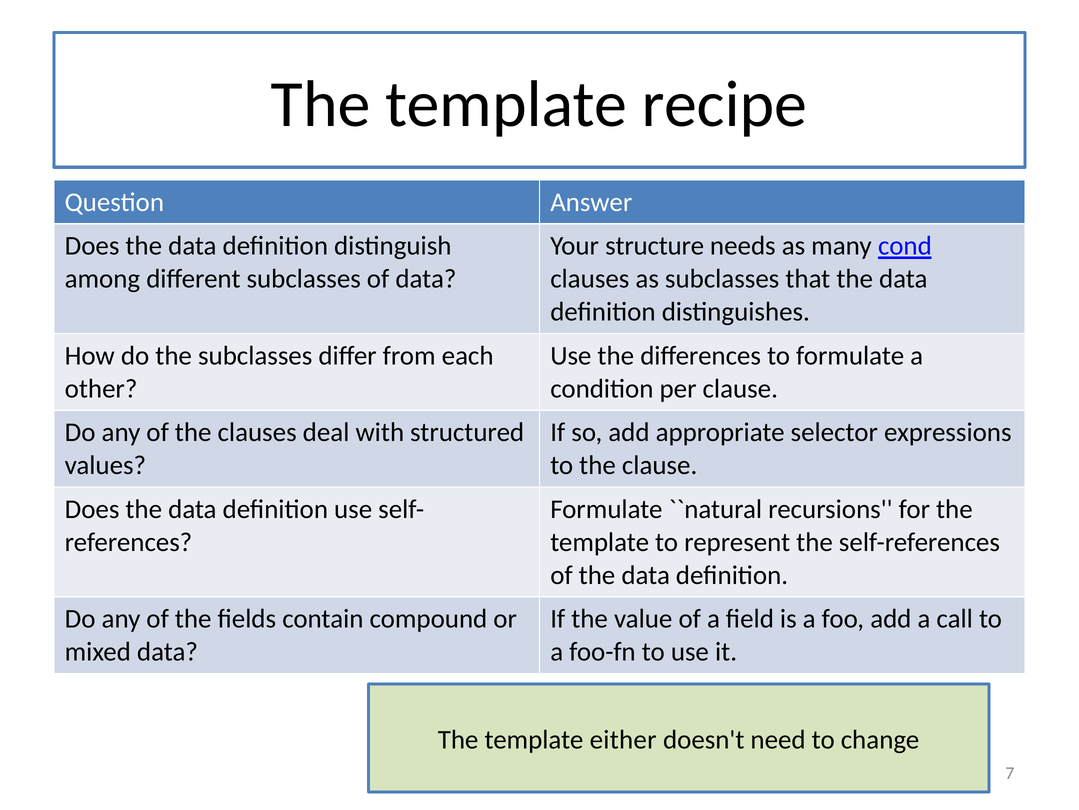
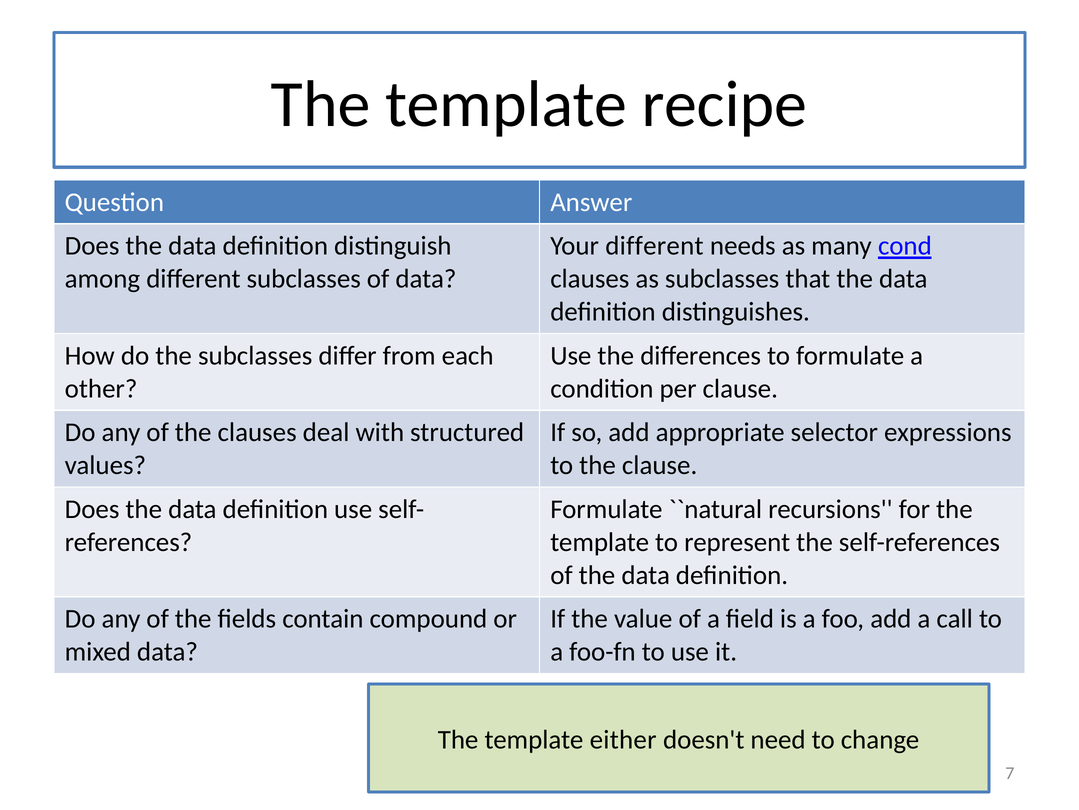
Your structure: structure -> different
